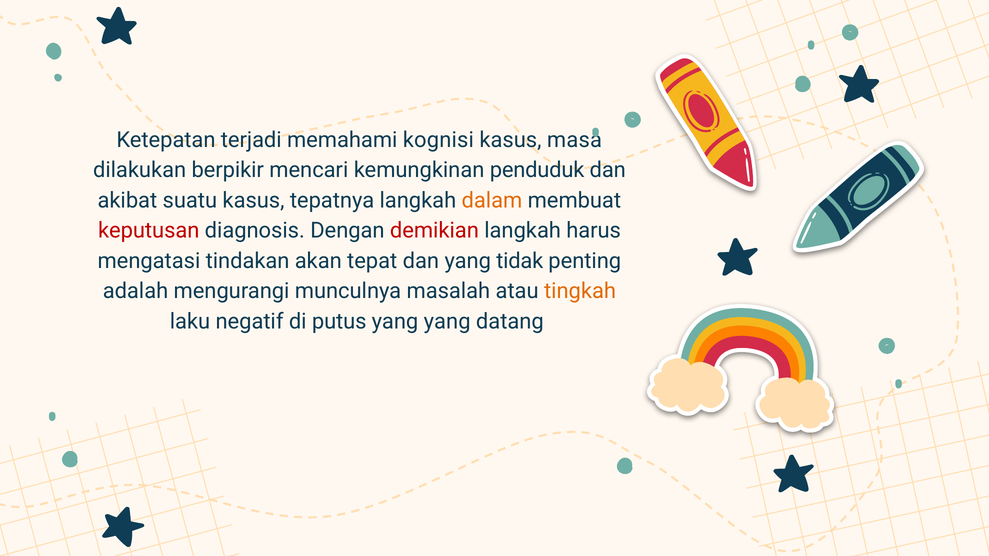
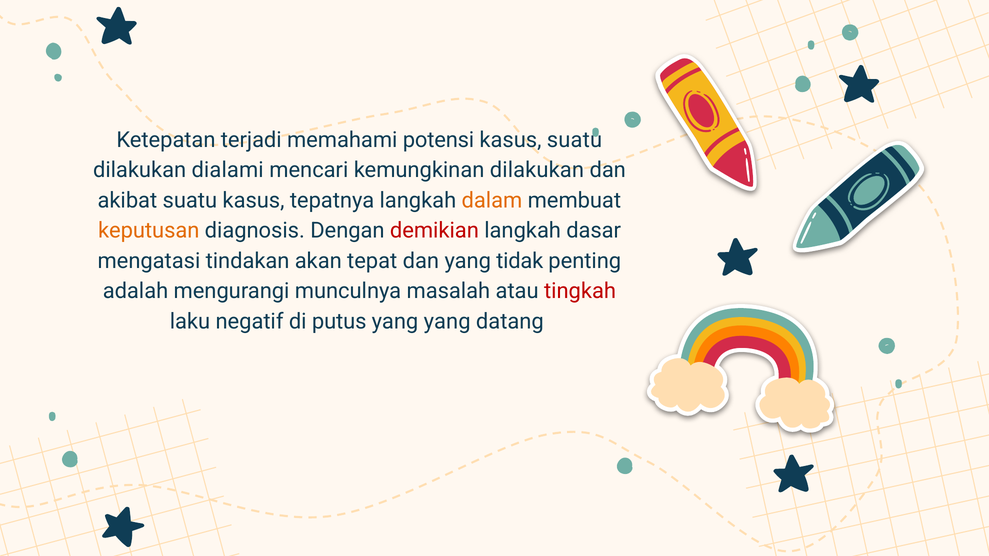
kognisi: kognisi -> potensi
kasus masa: masa -> suatu
berpikir: berpikir -> dialami
kemungkinan penduduk: penduduk -> dilakukan
keputusan colour: red -> orange
harus: harus -> dasar
tingkah colour: orange -> red
